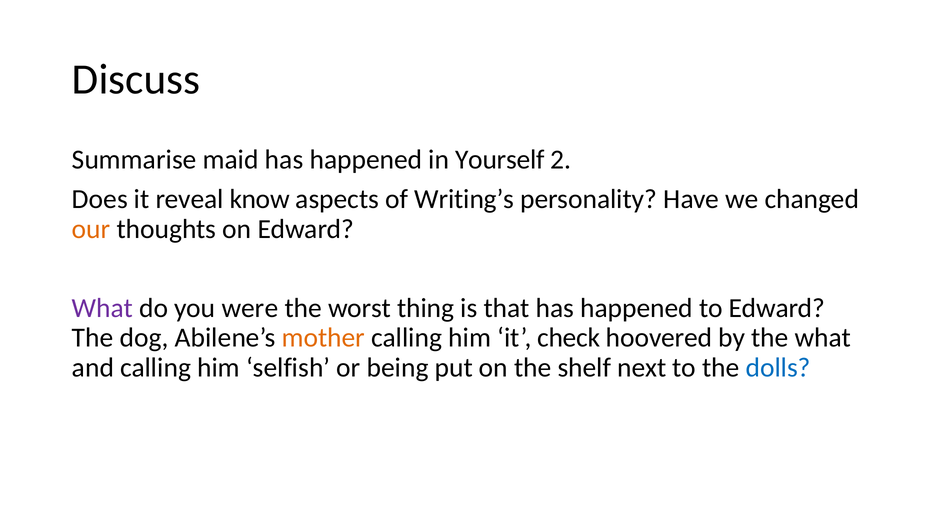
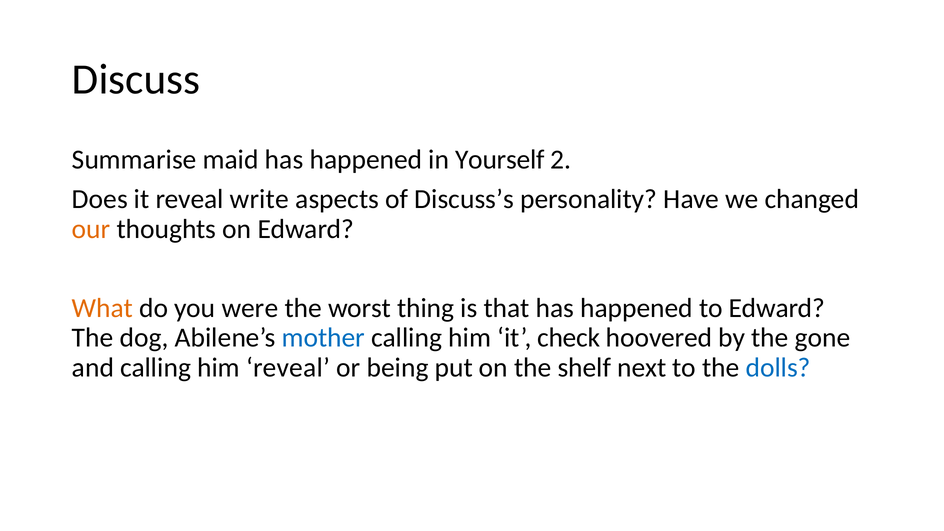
know: know -> write
Writing’s: Writing’s -> Discuss’s
What at (103, 308) colour: purple -> orange
mother colour: orange -> blue
the what: what -> gone
him selfish: selfish -> reveal
